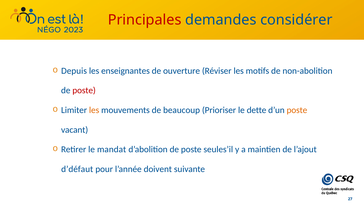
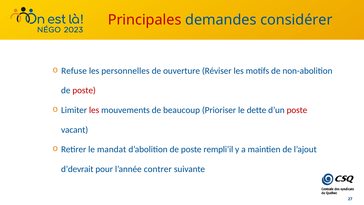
Depuis: Depuis -> Refuse
enseignantes: enseignantes -> personnelles
les at (94, 110) colour: orange -> red
poste at (297, 110) colour: orange -> red
seules’il: seules’il -> rempli’il
d’défaut: d’défaut -> d’devrait
doivent: doivent -> contrer
